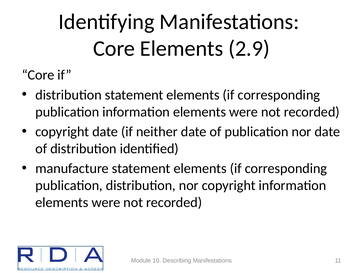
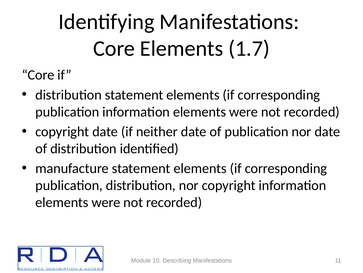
2.9: 2.9 -> 1.7
